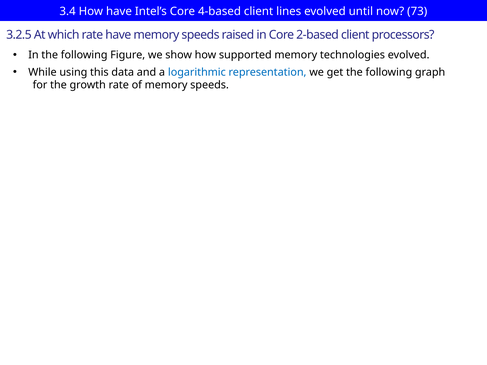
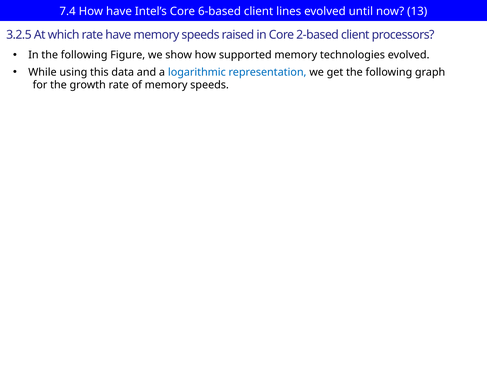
3.4: 3.4 -> 7.4
4-based: 4-based -> 6-based
73: 73 -> 13
